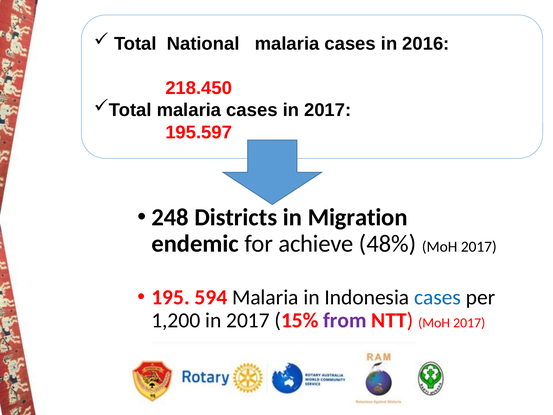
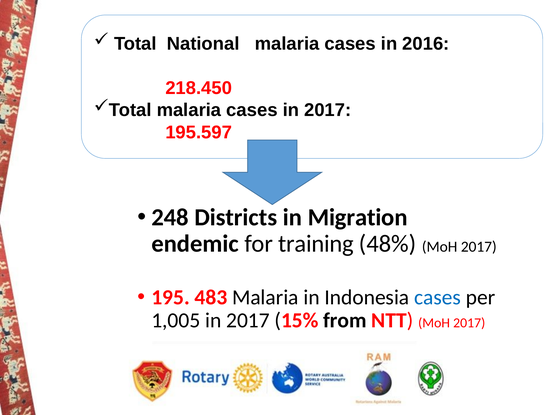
achieve: achieve -> training
594: 594 -> 483
1,200: 1,200 -> 1,005
from colour: purple -> black
